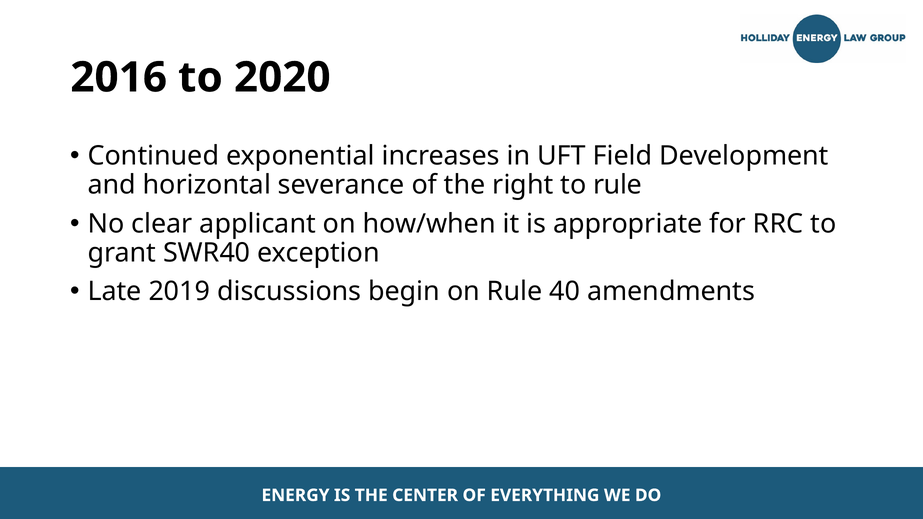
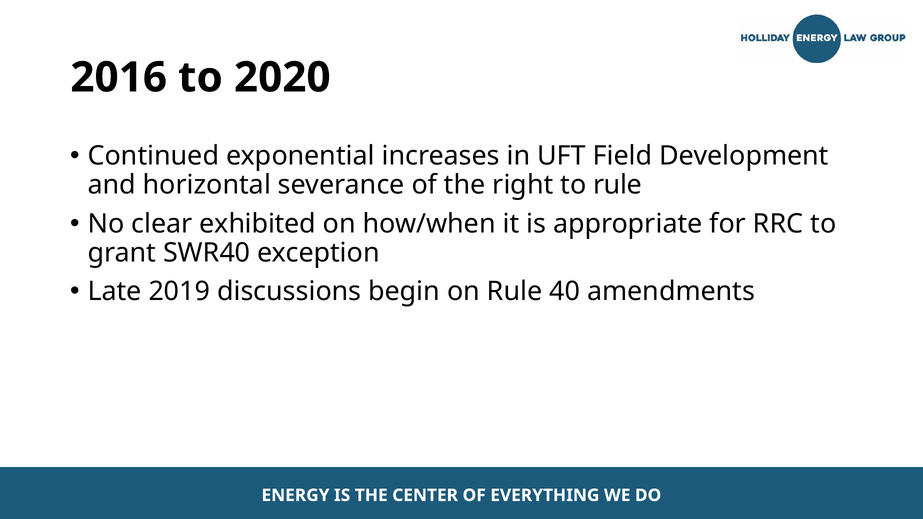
applicant: applicant -> exhibited
